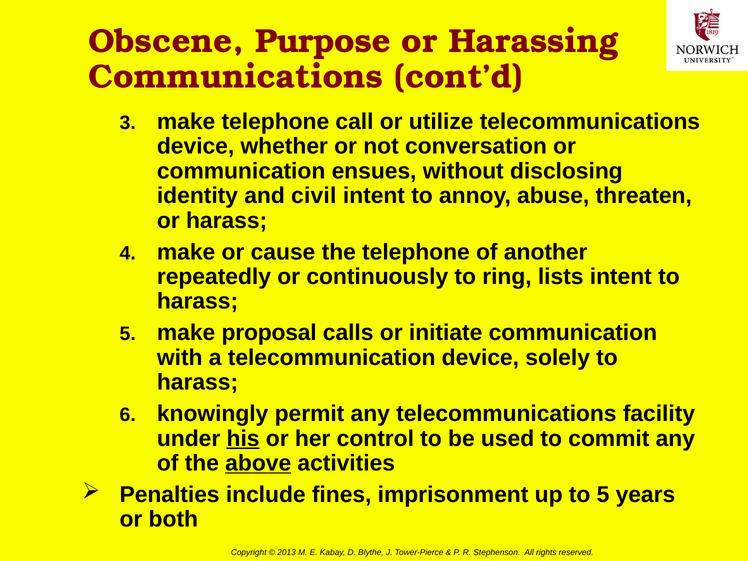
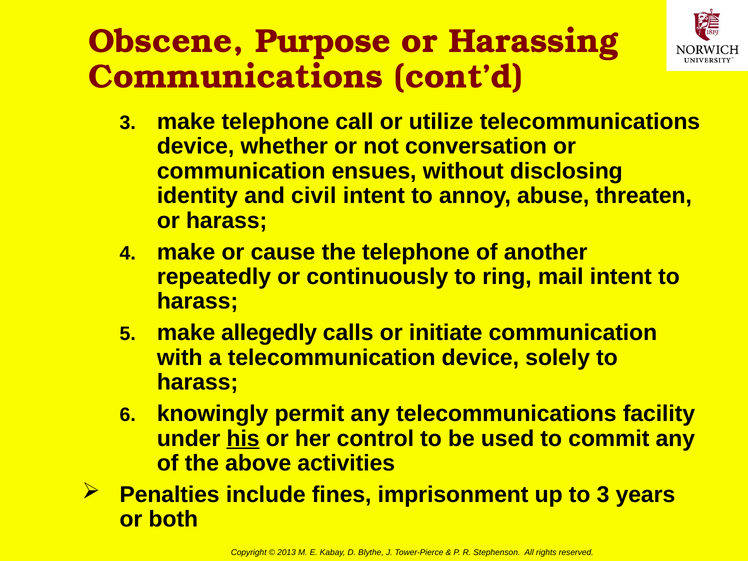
lists: lists -> mail
proposal: proposal -> allegedly
above underline: present -> none
to 5: 5 -> 3
